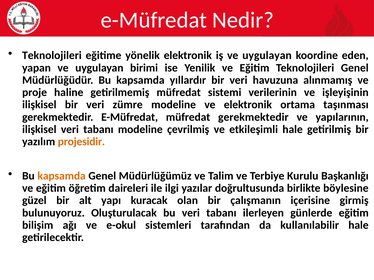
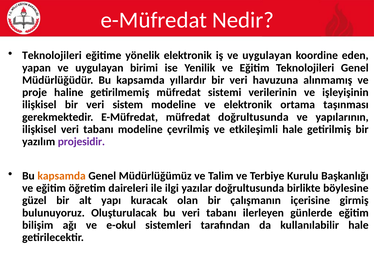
zümre: zümre -> sistem
müfredat gerekmektedir: gerekmektedir -> doğrultusunda
projesidir colour: orange -> purple
